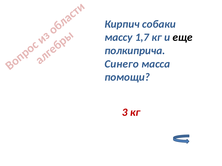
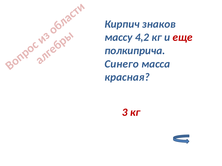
собаки: собаки -> знаков
1,7: 1,7 -> 4,2
еще colour: black -> red
помощи: помощи -> красная
